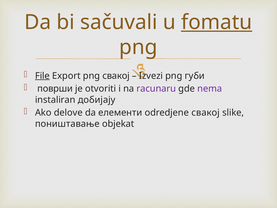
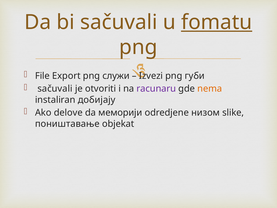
File underline: present -> none
png свакој: свакој -> служи
површи at (55, 89): површи -> sačuvali
nema colour: purple -> orange
елементи: елементи -> меморији
odredjene свакој: свакој -> низом
